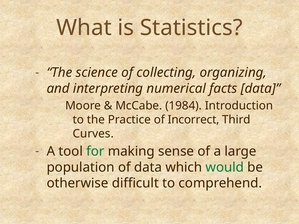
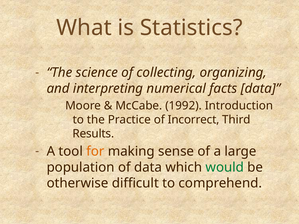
1984: 1984 -> 1992
Curves: Curves -> Results
for colour: green -> orange
